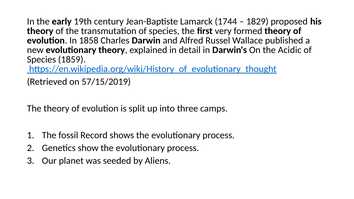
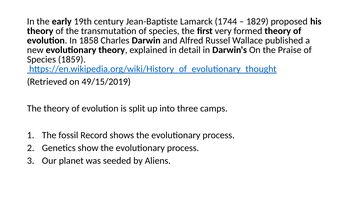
Acidic: Acidic -> Praise
57/15/2019: 57/15/2019 -> 49/15/2019
